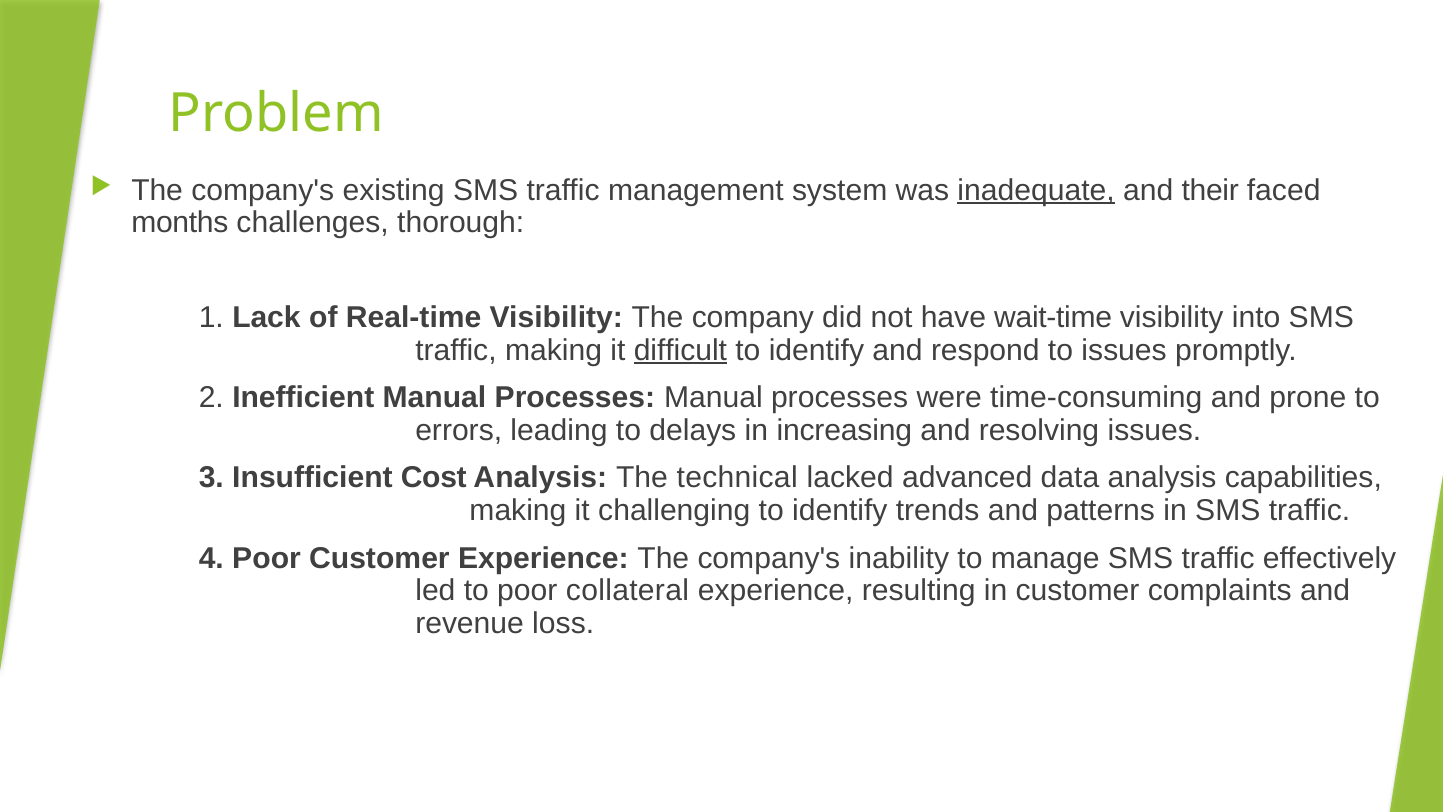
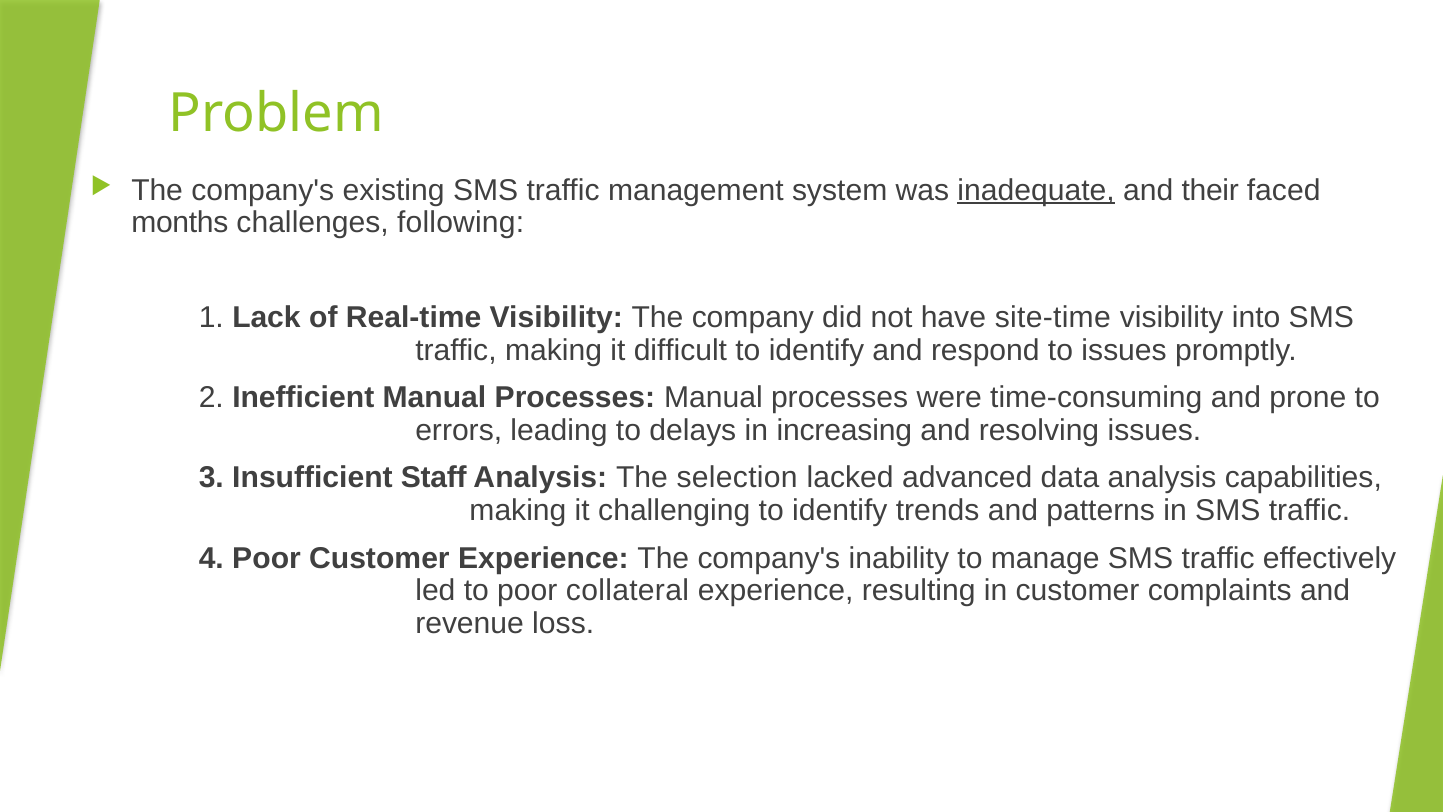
thorough: thorough -> following
wait-time: wait-time -> site-time
difficult underline: present -> none
Cost: Cost -> Staff
technical: technical -> selection
